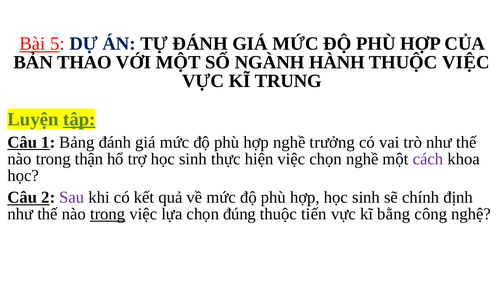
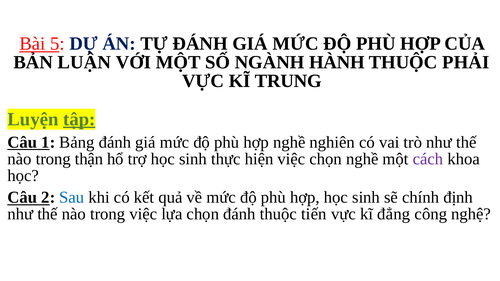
THAO: THAO -> LUẬN
THUỘC VIỆC: VIỆC -> PHẢI
trưởng: trưởng -> nghiên
Sau colour: purple -> blue
trong at (108, 214) underline: present -> none
chọn đúng: đúng -> đánh
bằng: bằng -> đẳng
